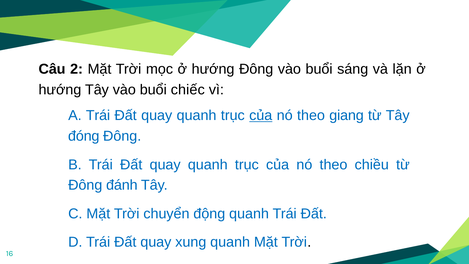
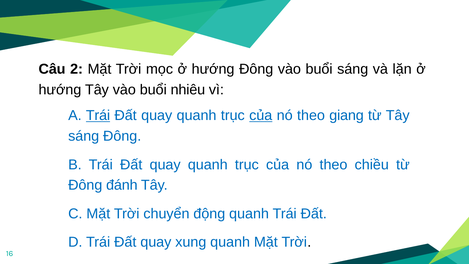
chiếc: chiếc -> nhiêu
Trái at (98, 115) underline: none -> present
đóng at (84, 136): đóng -> sáng
